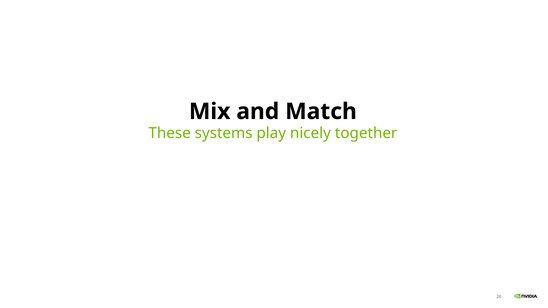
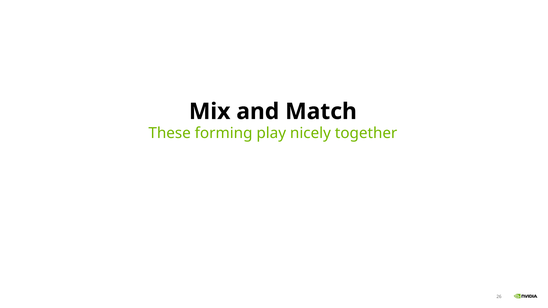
systems: systems -> forming
